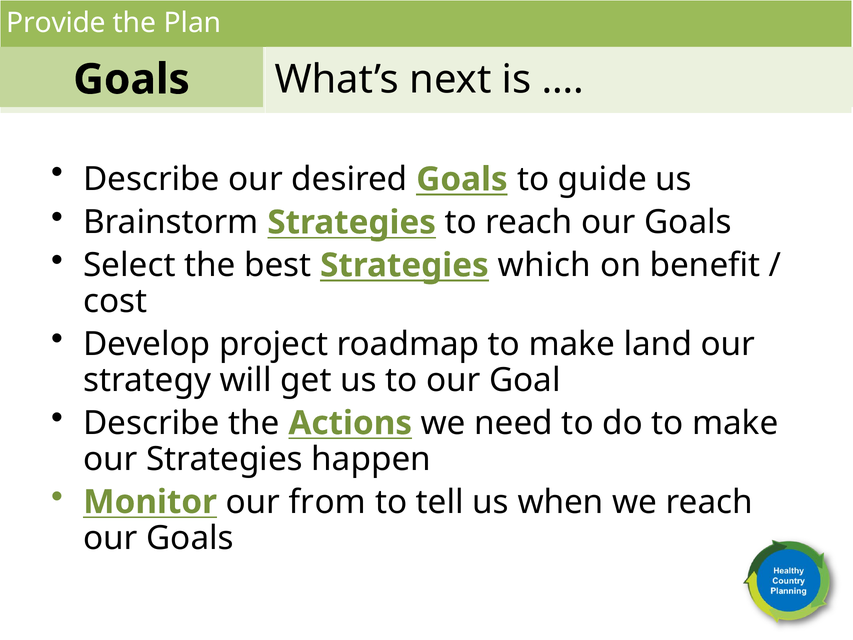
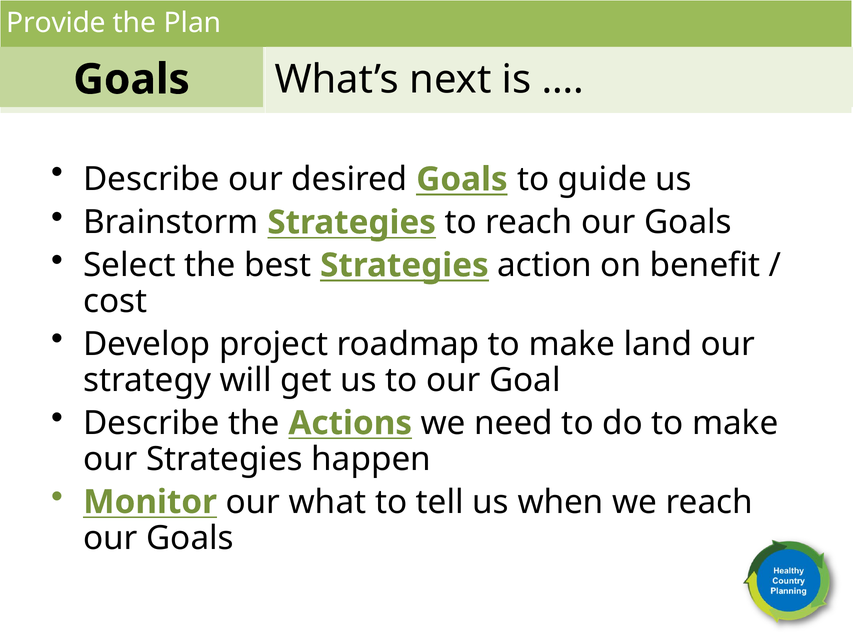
which: which -> action
from: from -> what
